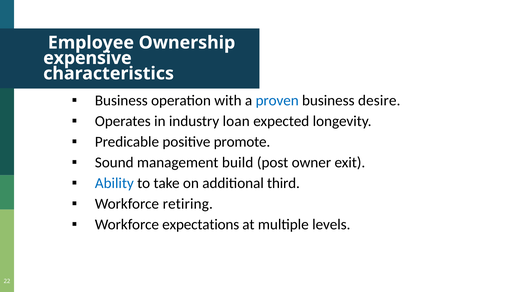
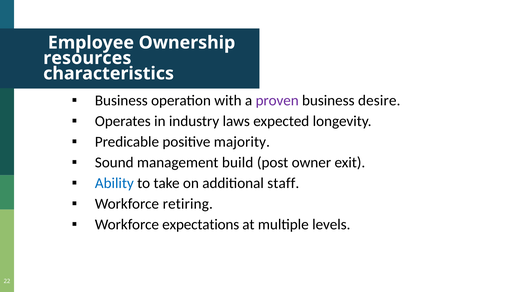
expensive: expensive -> resources
proven colour: blue -> purple
loan: loan -> laws
promote: promote -> majority
third: third -> staff
